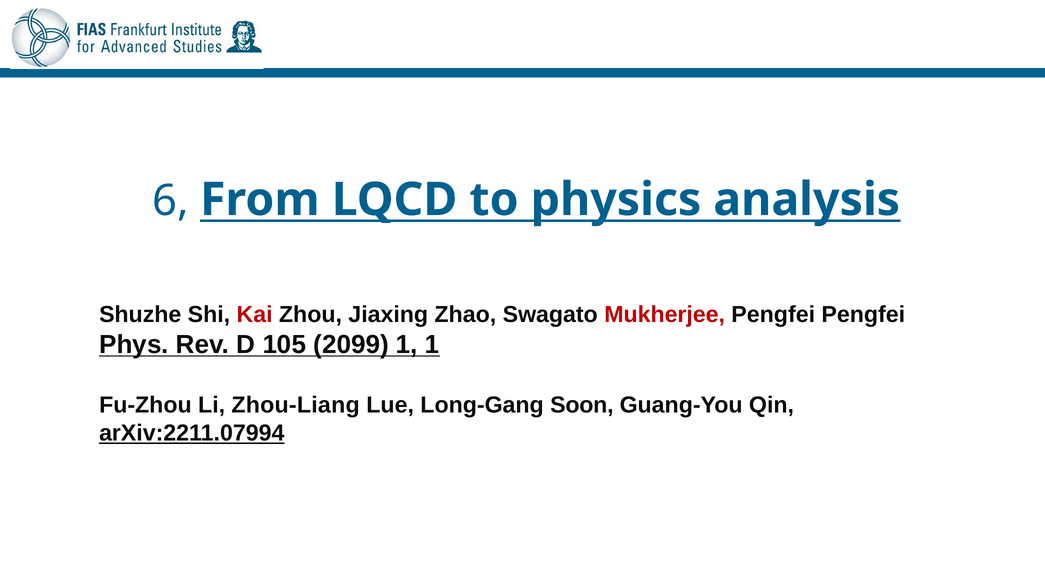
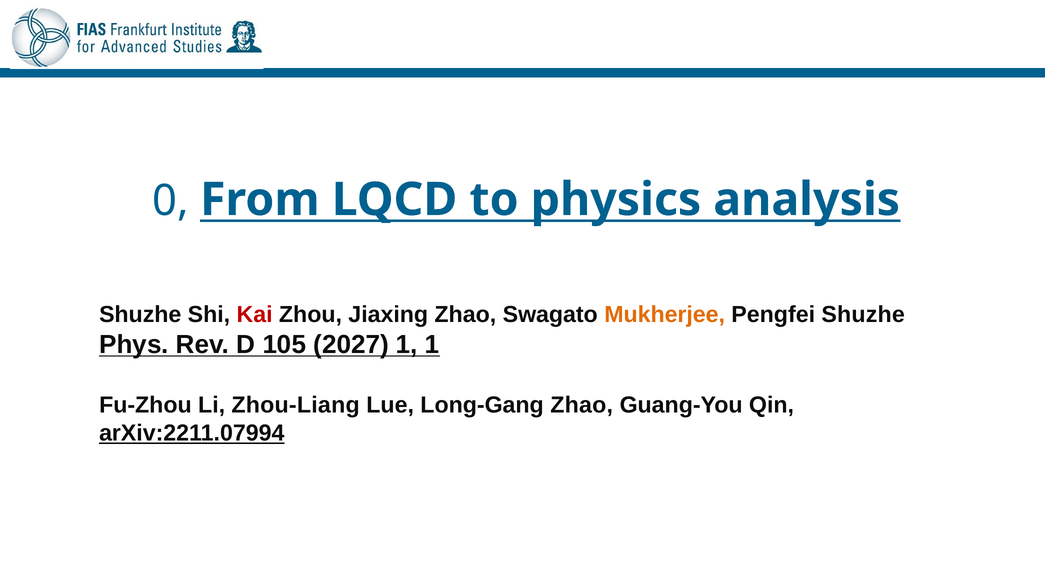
6: 6 -> 0
Mukherjee colour: red -> orange
Pengfei Pengfei: Pengfei -> Shuzhe
2099: 2099 -> 2027
Long-Gang Soon: Soon -> Zhao
